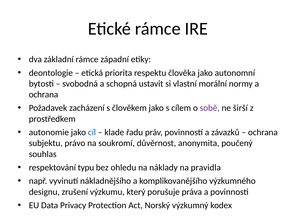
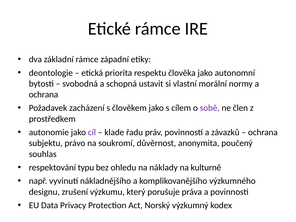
širší: širší -> člen
cíl colour: blue -> purple
pravidla: pravidla -> kulturně
